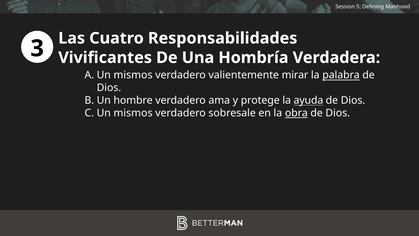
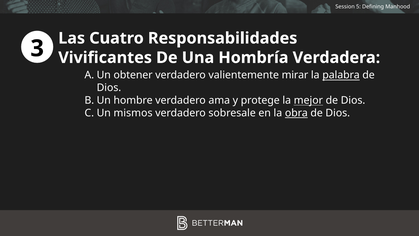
mismos at (133, 75): mismos -> obtener
ayuda: ayuda -> mejor
